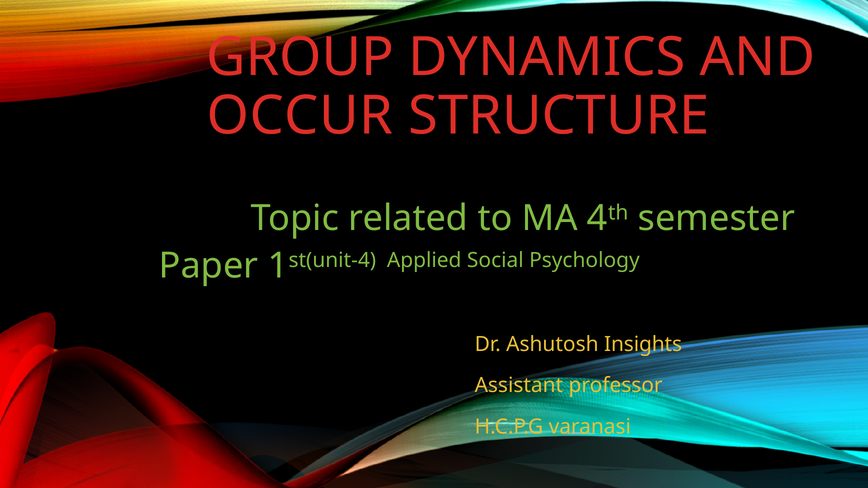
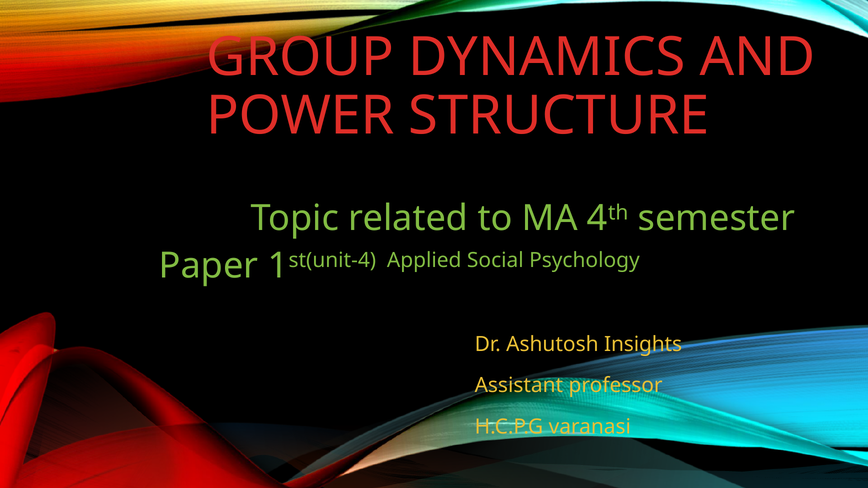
OCCUR: OCCUR -> POWER
